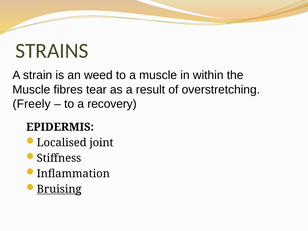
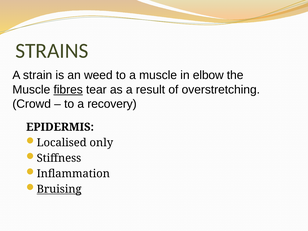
within: within -> elbow
fibres underline: none -> present
Freely: Freely -> Crowd
joint: joint -> only
